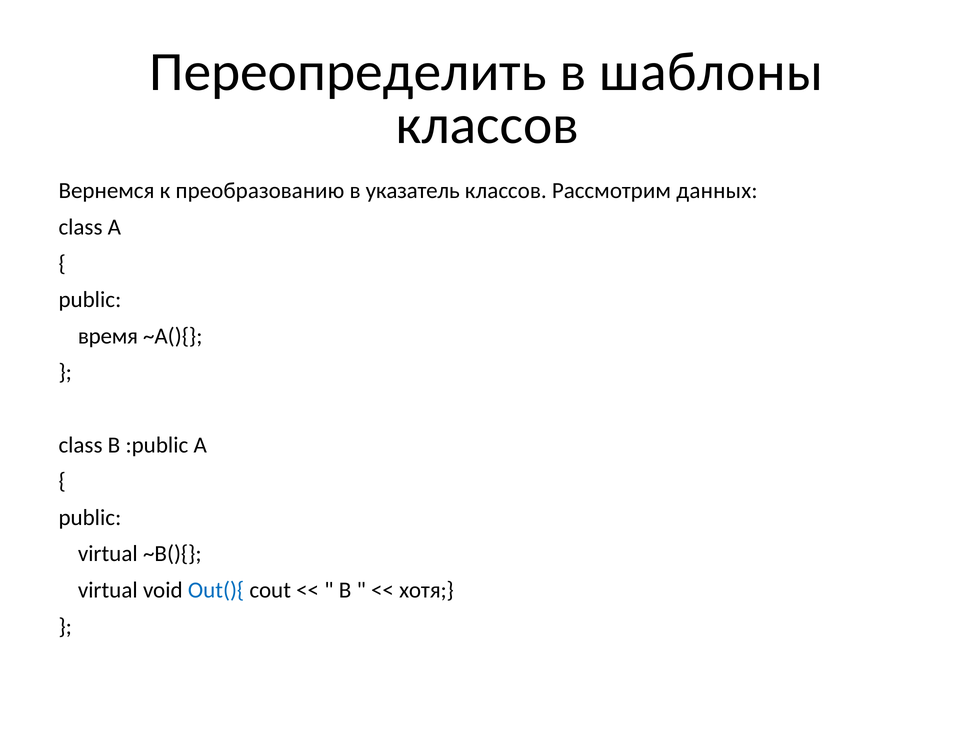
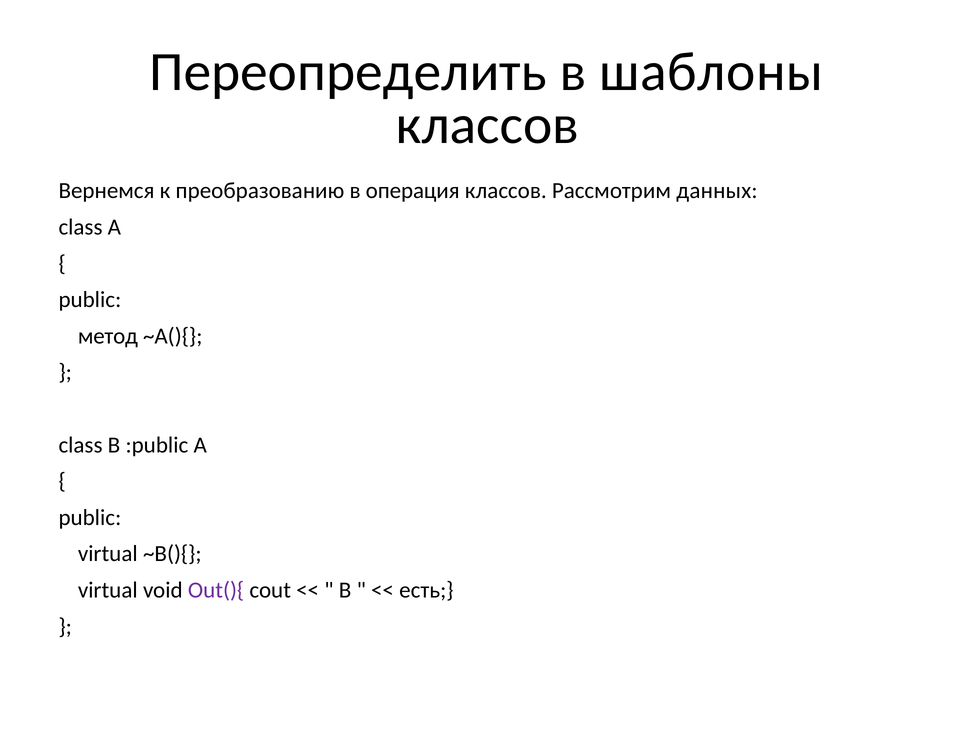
указатель: указатель -> операция
время: время -> метод
Out(){ colour: blue -> purple
хотя: хотя -> есть
